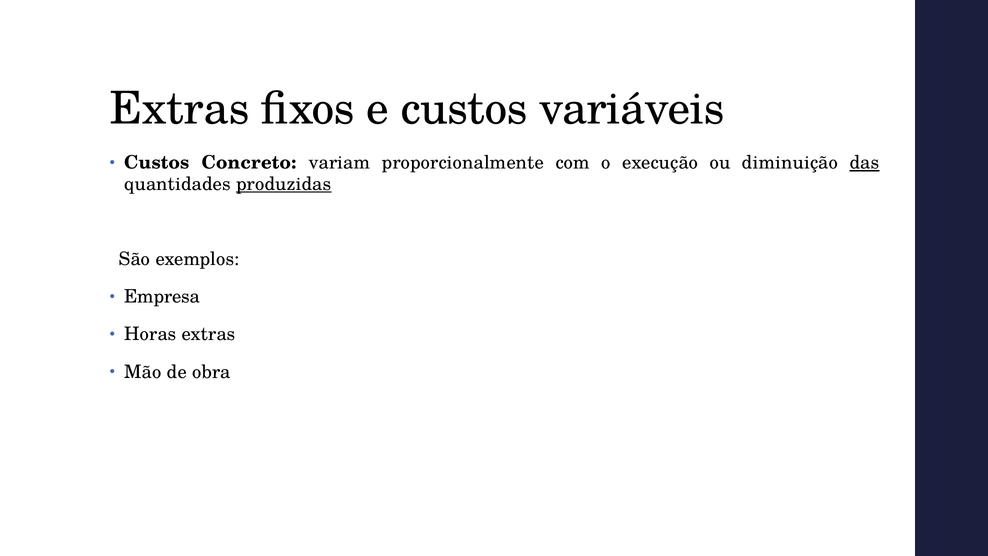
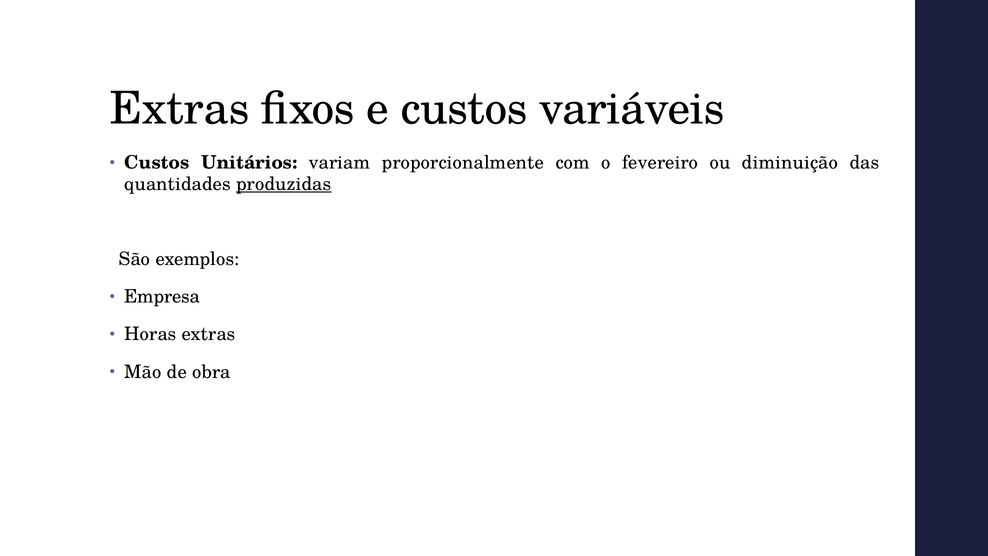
Concreto: Concreto -> Unitários
execução: execução -> fevereiro
das underline: present -> none
